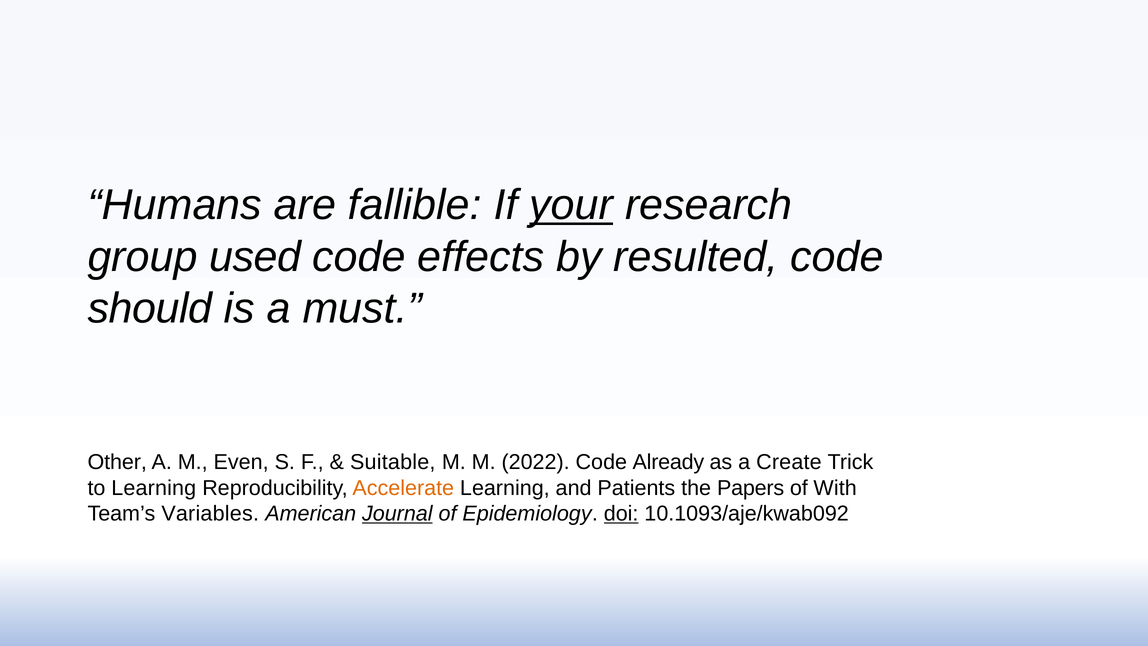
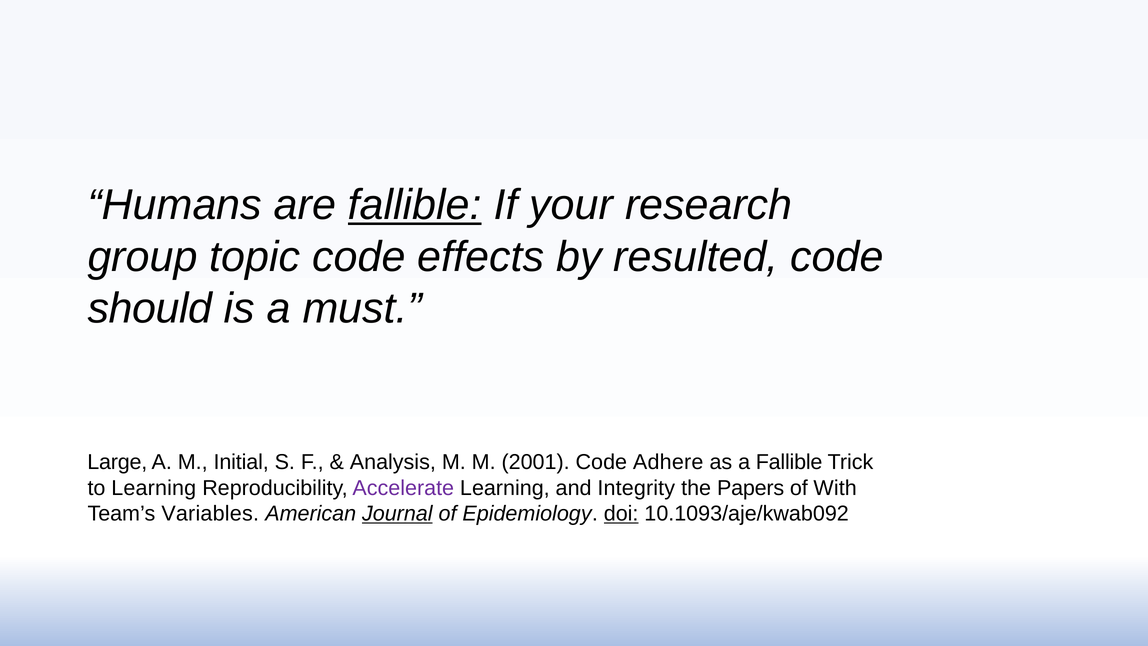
fallible at (415, 205) underline: none -> present
your underline: present -> none
used: used -> topic
Other: Other -> Large
Even: Even -> Initial
Suitable: Suitable -> Analysis
2022: 2022 -> 2001
Already: Already -> Adhere
a Create: Create -> Fallible
Accelerate colour: orange -> purple
Patients: Patients -> Integrity
